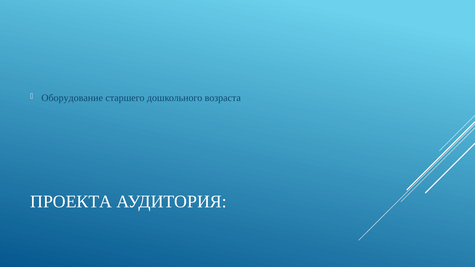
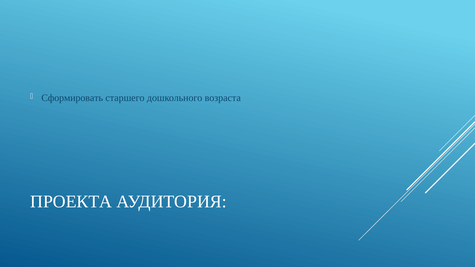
Оборудование: Оборудование -> Сформировать
